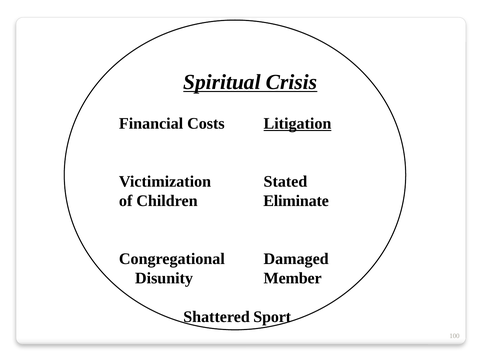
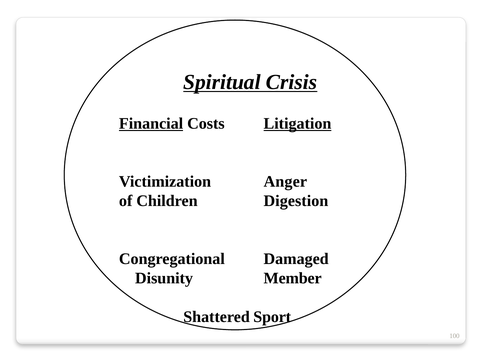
Financial underline: none -> present
Stated: Stated -> Anger
Eliminate: Eliminate -> Digestion
